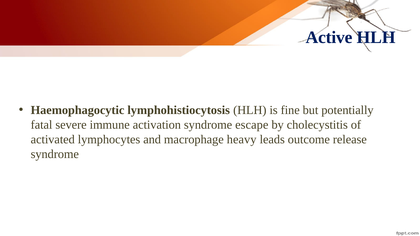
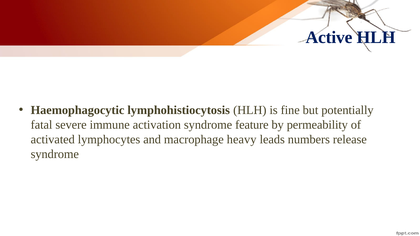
escape: escape -> feature
cholecystitis: cholecystitis -> permeability
outcome: outcome -> numbers
